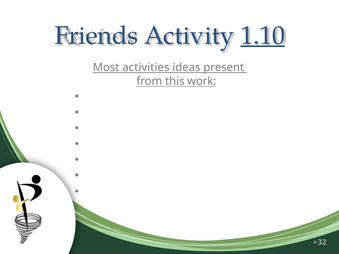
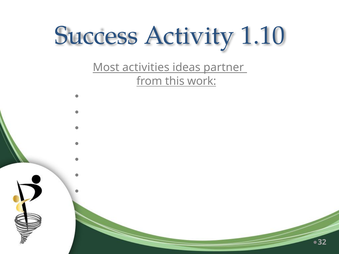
Friends: Friends -> Success
1.10 underline: present -> none
present: present -> partner
